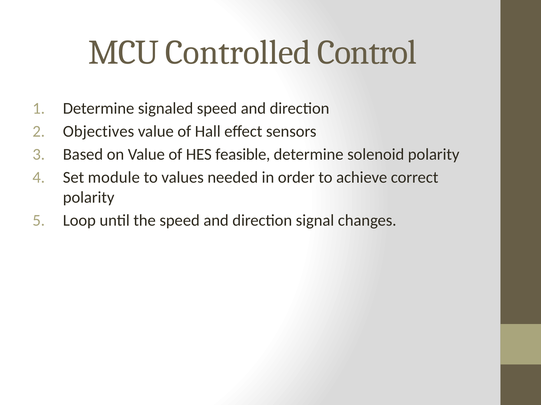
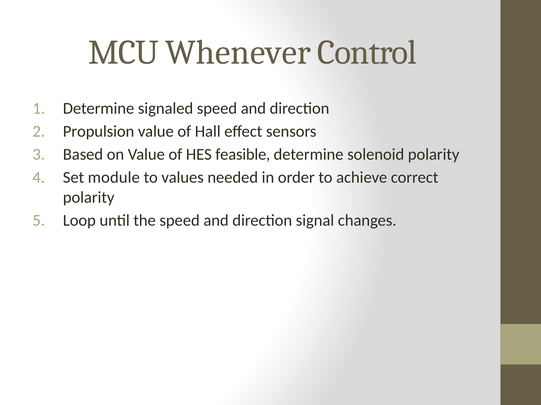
Controlled: Controlled -> Whenever
Objectives: Objectives -> Propulsion
